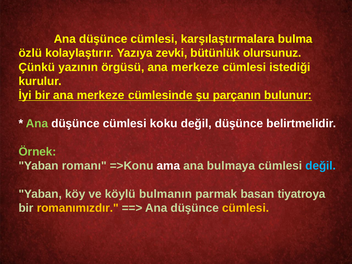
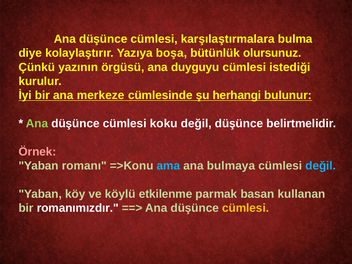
özlü: özlü -> diye
zevki: zevki -> boşa
örgüsü ana merkeze: merkeze -> duyguyu
parçanın: parçanın -> herhangi
Örnek colour: light green -> pink
ama colour: white -> light blue
bulmanın: bulmanın -> etkilenme
tiyatroya: tiyatroya -> kullanan
romanımızdır colour: yellow -> white
